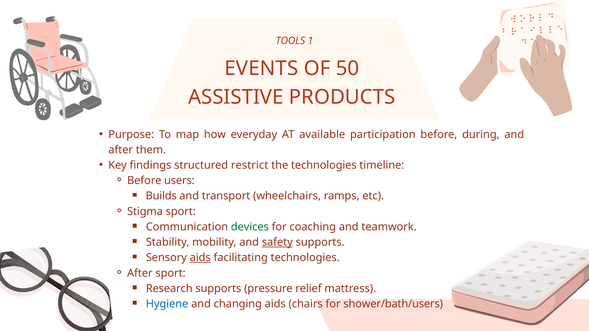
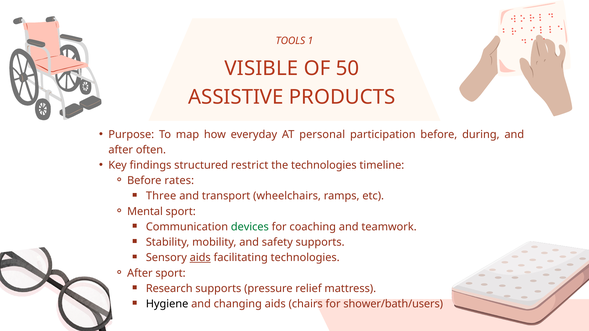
EVENTS: EVENTS -> VISIBLE
available: available -> personal
them: them -> often
users: users -> rates
Builds: Builds -> Three
Stigma: Stigma -> Mental
safety underline: present -> none
Hygiene colour: blue -> black
